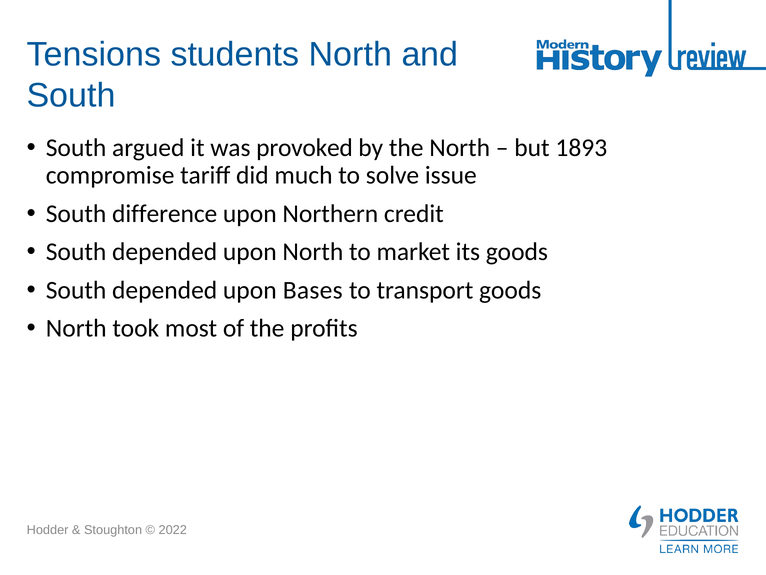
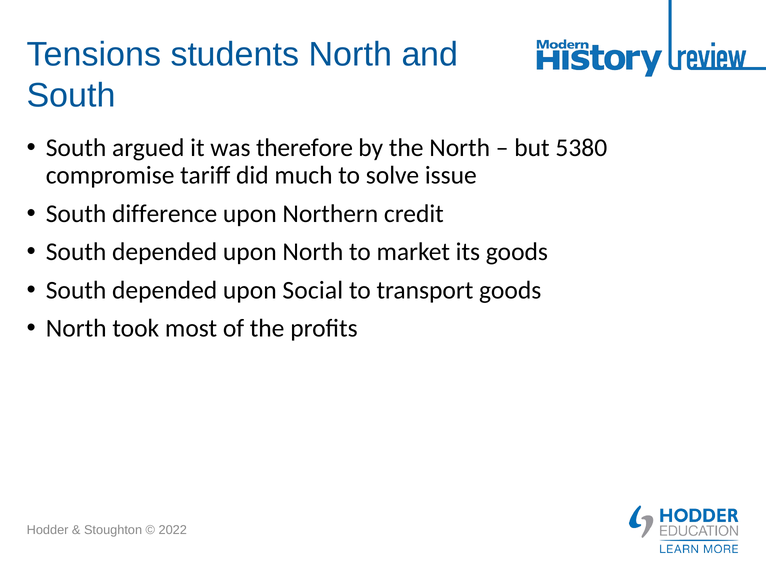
provoked: provoked -> therefore
1893: 1893 -> 5380
Bases: Bases -> Social
